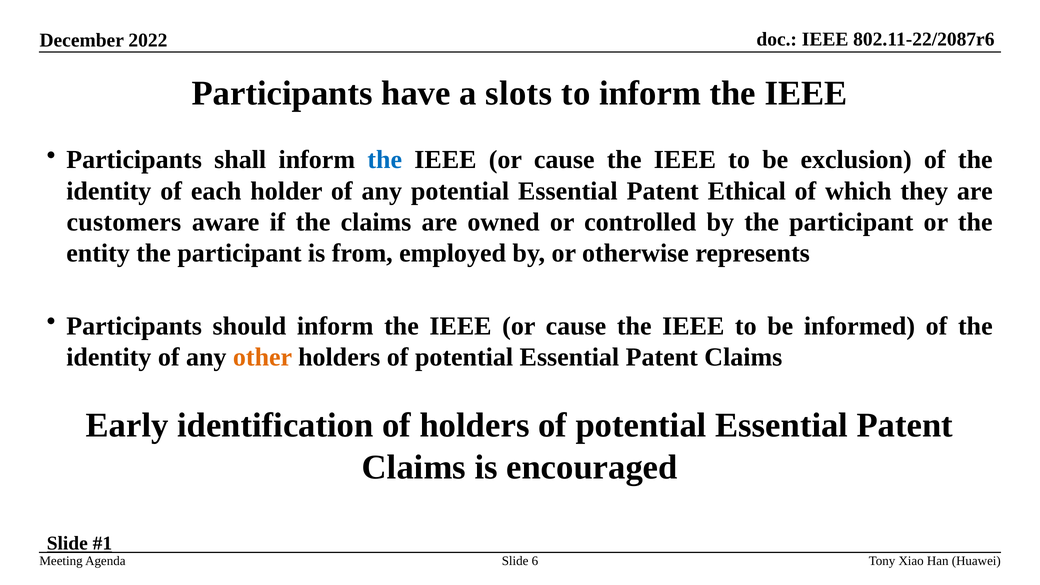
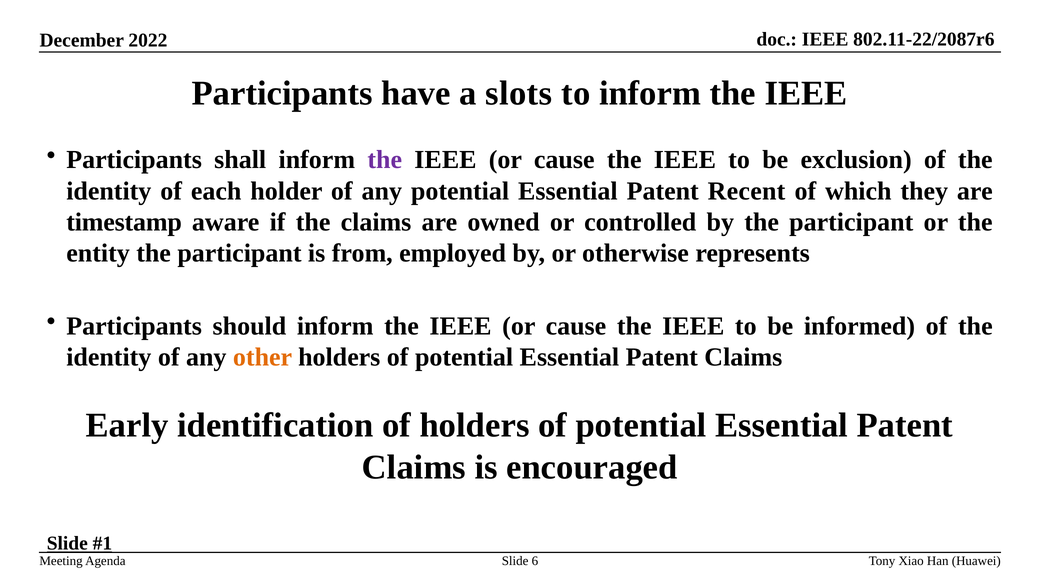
the at (385, 160) colour: blue -> purple
Ethical: Ethical -> Recent
customers: customers -> timestamp
